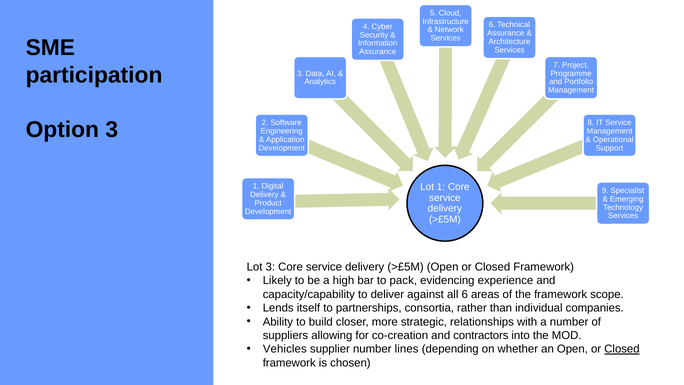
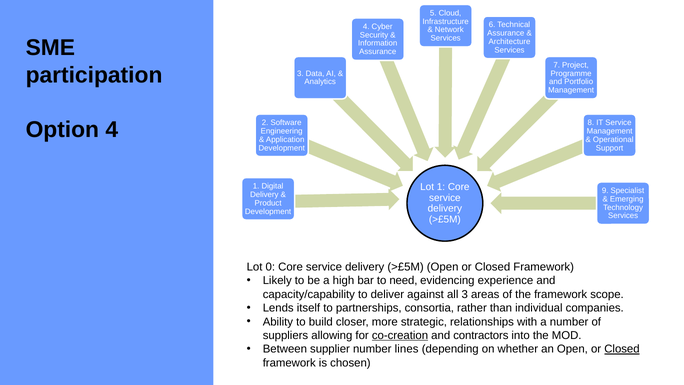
Option 3: 3 -> 4
Lot 3: 3 -> 0
pack: pack -> need
all 6: 6 -> 3
co-creation underline: none -> present
Vehicles: Vehicles -> Between
